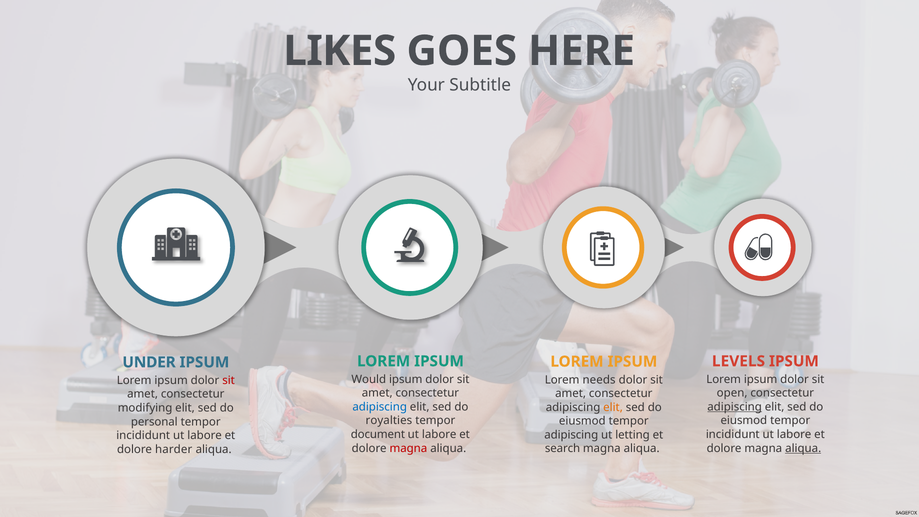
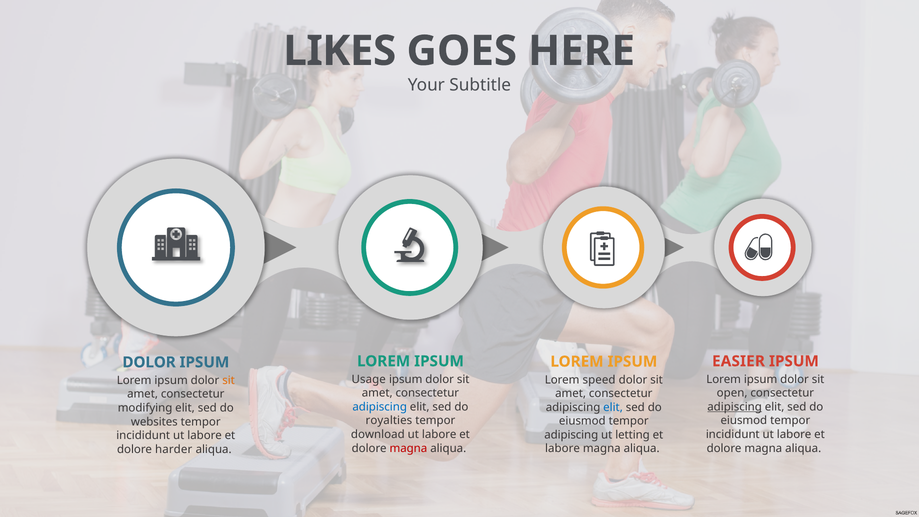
LEVELS: LEVELS -> EASIER
UNDER at (149, 362): UNDER -> DOLOR
Would: Would -> Usage
needs: needs -> speed
sit at (229, 380) colour: red -> orange
elit at (613, 407) colour: orange -> blue
personal: personal -> websites
document: document -> download
aliqua at (803, 448) underline: present -> none
search at (563, 449): search -> labore
